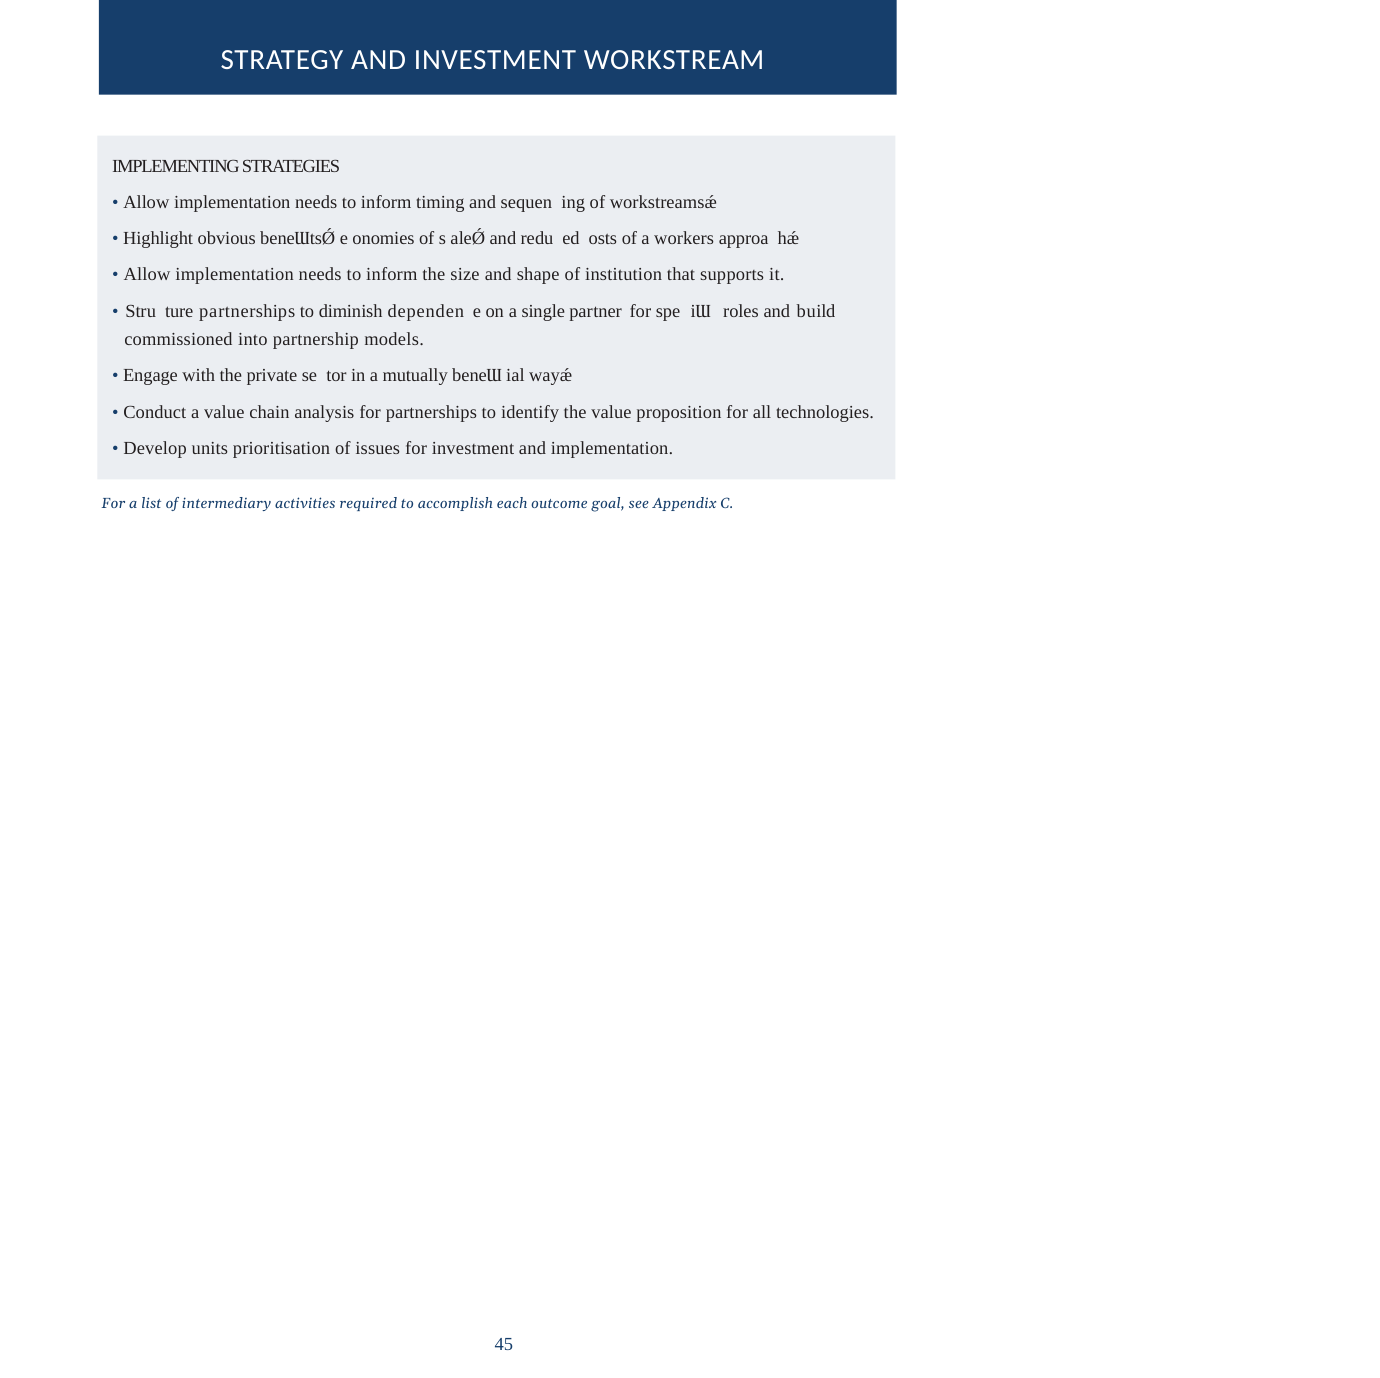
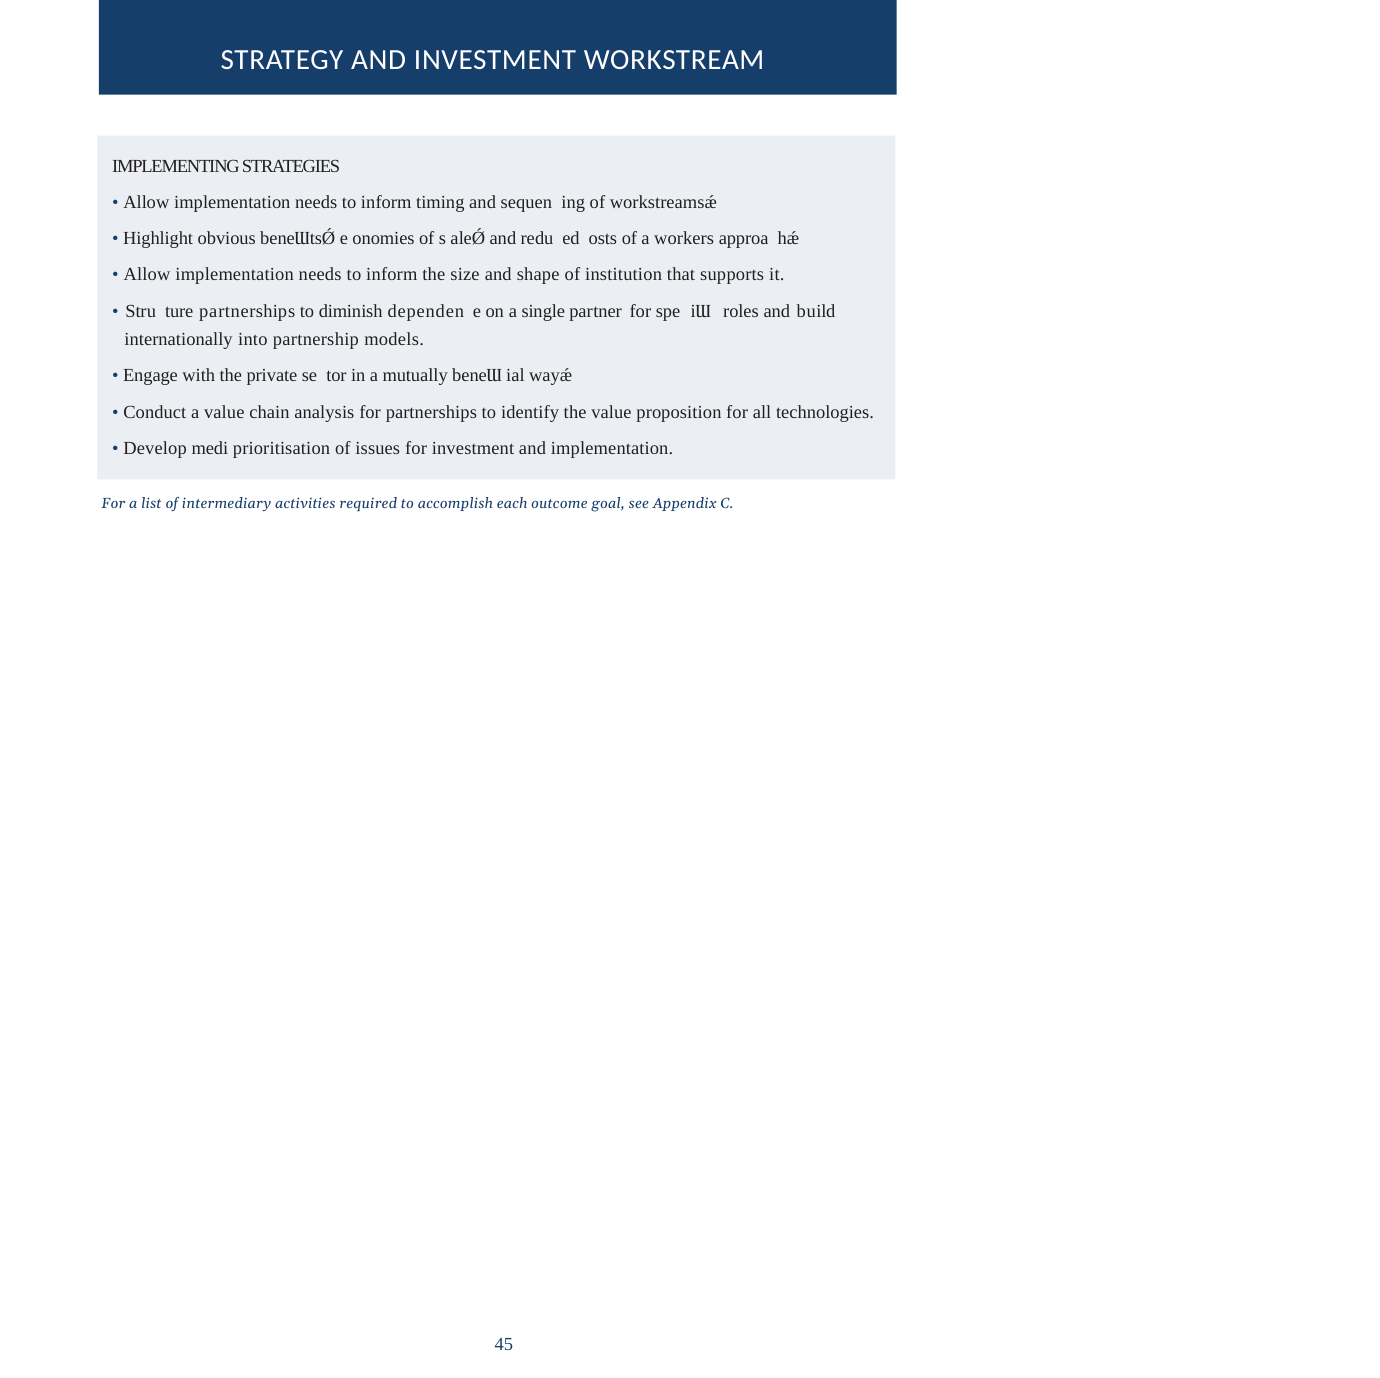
commissioned: commissioned -> internationally
units: units -> medi
